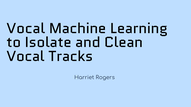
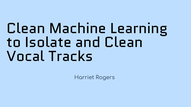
Vocal at (26, 28): Vocal -> Clean
